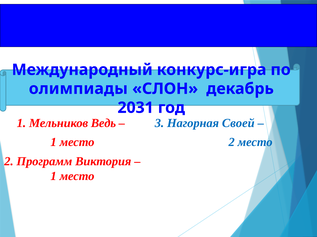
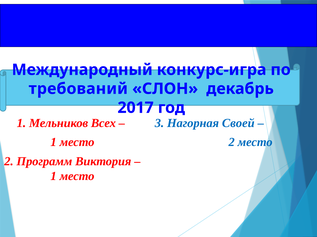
олимпиады: олимпиады -> требований
2031: 2031 -> 2017
Ведь: Ведь -> Всех
